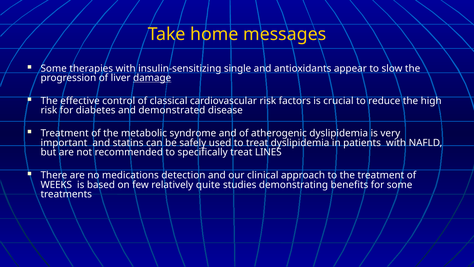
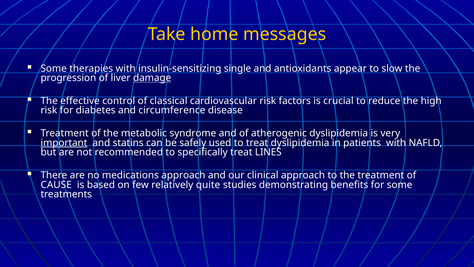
demonstrated: demonstrated -> circumference
important underline: none -> present
medications detection: detection -> approach
WEEKS: WEEKS -> CAUSE
